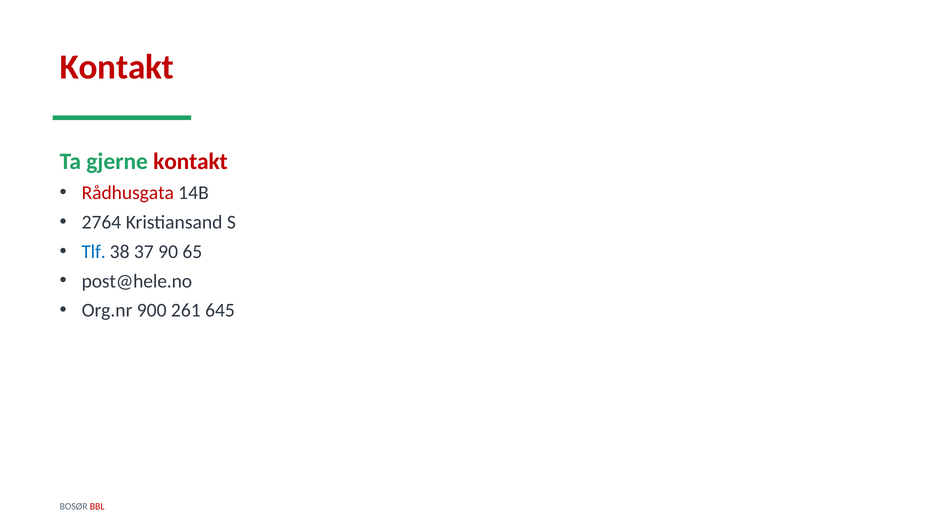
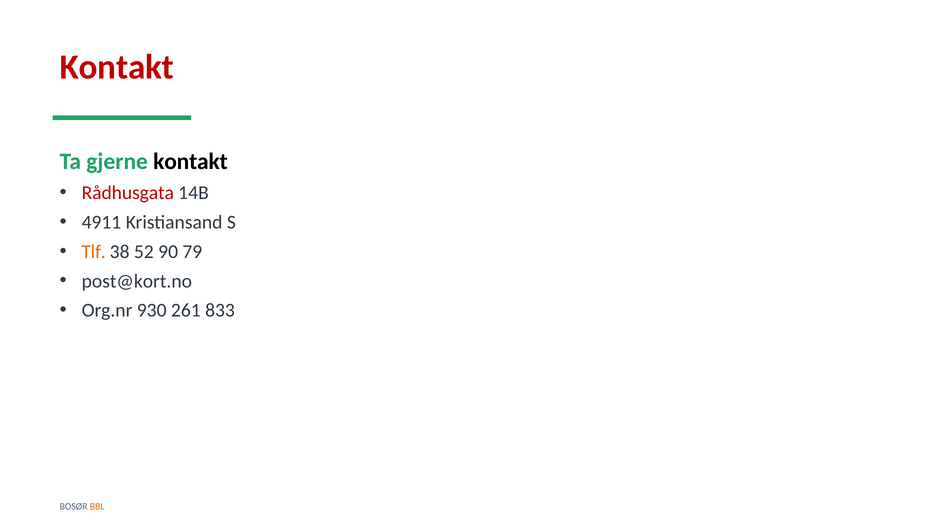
kontakt at (190, 161) colour: red -> black
2764: 2764 -> 4911
Tlf colour: blue -> orange
37: 37 -> 52
65: 65 -> 79
post@hele.no: post@hele.no -> post@kort.no
900: 900 -> 930
645: 645 -> 833
BBL colour: red -> orange
